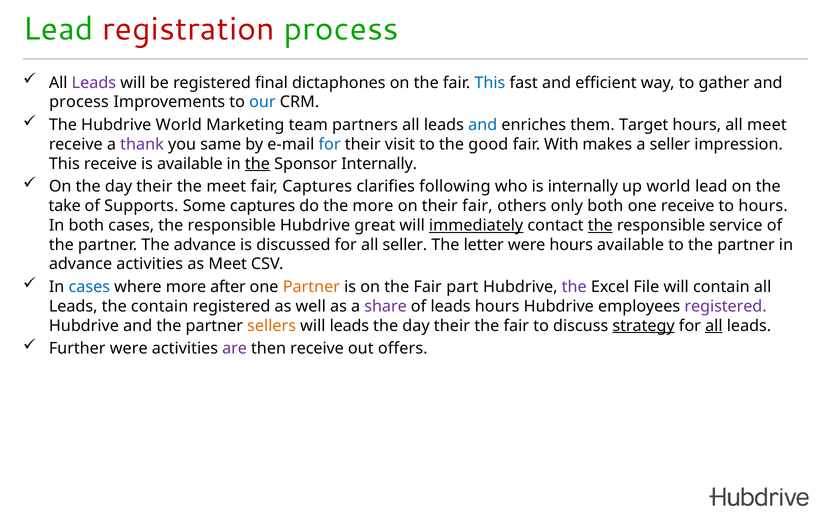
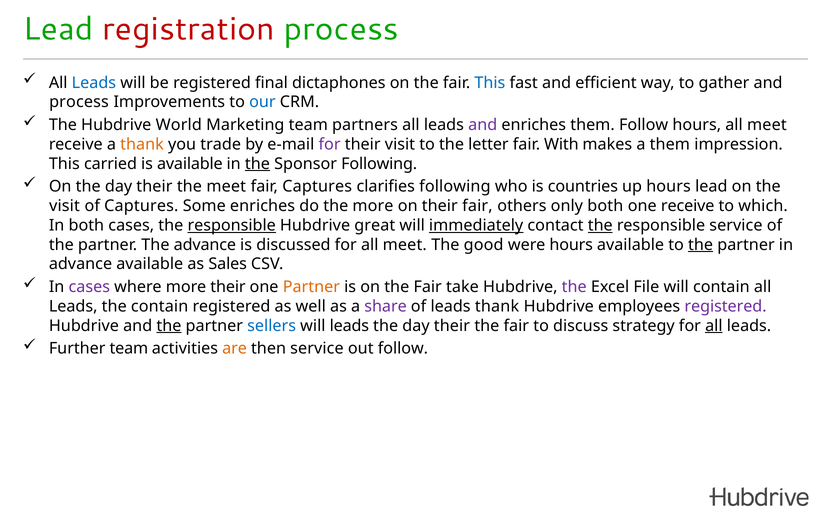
Leads at (94, 83) colour: purple -> blue
and at (483, 125) colour: blue -> purple
them Target: Target -> Follow
thank at (142, 144) colour: purple -> orange
same: same -> trade
for at (330, 144) colour: blue -> purple
good: good -> letter
a seller: seller -> them
This receive: receive -> carried
Sponsor Internally: Internally -> Following
is internally: internally -> countries
up world: world -> hours
take at (65, 206): take -> visit
of Supports: Supports -> Captures
Some captures: captures -> enriches
to hours: hours -> which
responsible at (232, 226) underline: none -> present
for all seller: seller -> meet
letter: letter -> good
the at (701, 245) underline: none -> present
advance activities: activities -> available
as Meet: Meet -> Sales
cases at (89, 287) colour: blue -> purple
more after: after -> their
part: part -> take
leads hours: hours -> thank
the at (169, 326) underline: none -> present
sellers colour: orange -> blue
strategy underline: present -> none
Further were: were -> team
are colour: purple -> orange
then receive: receive -> service
out offers: offers -> follow
